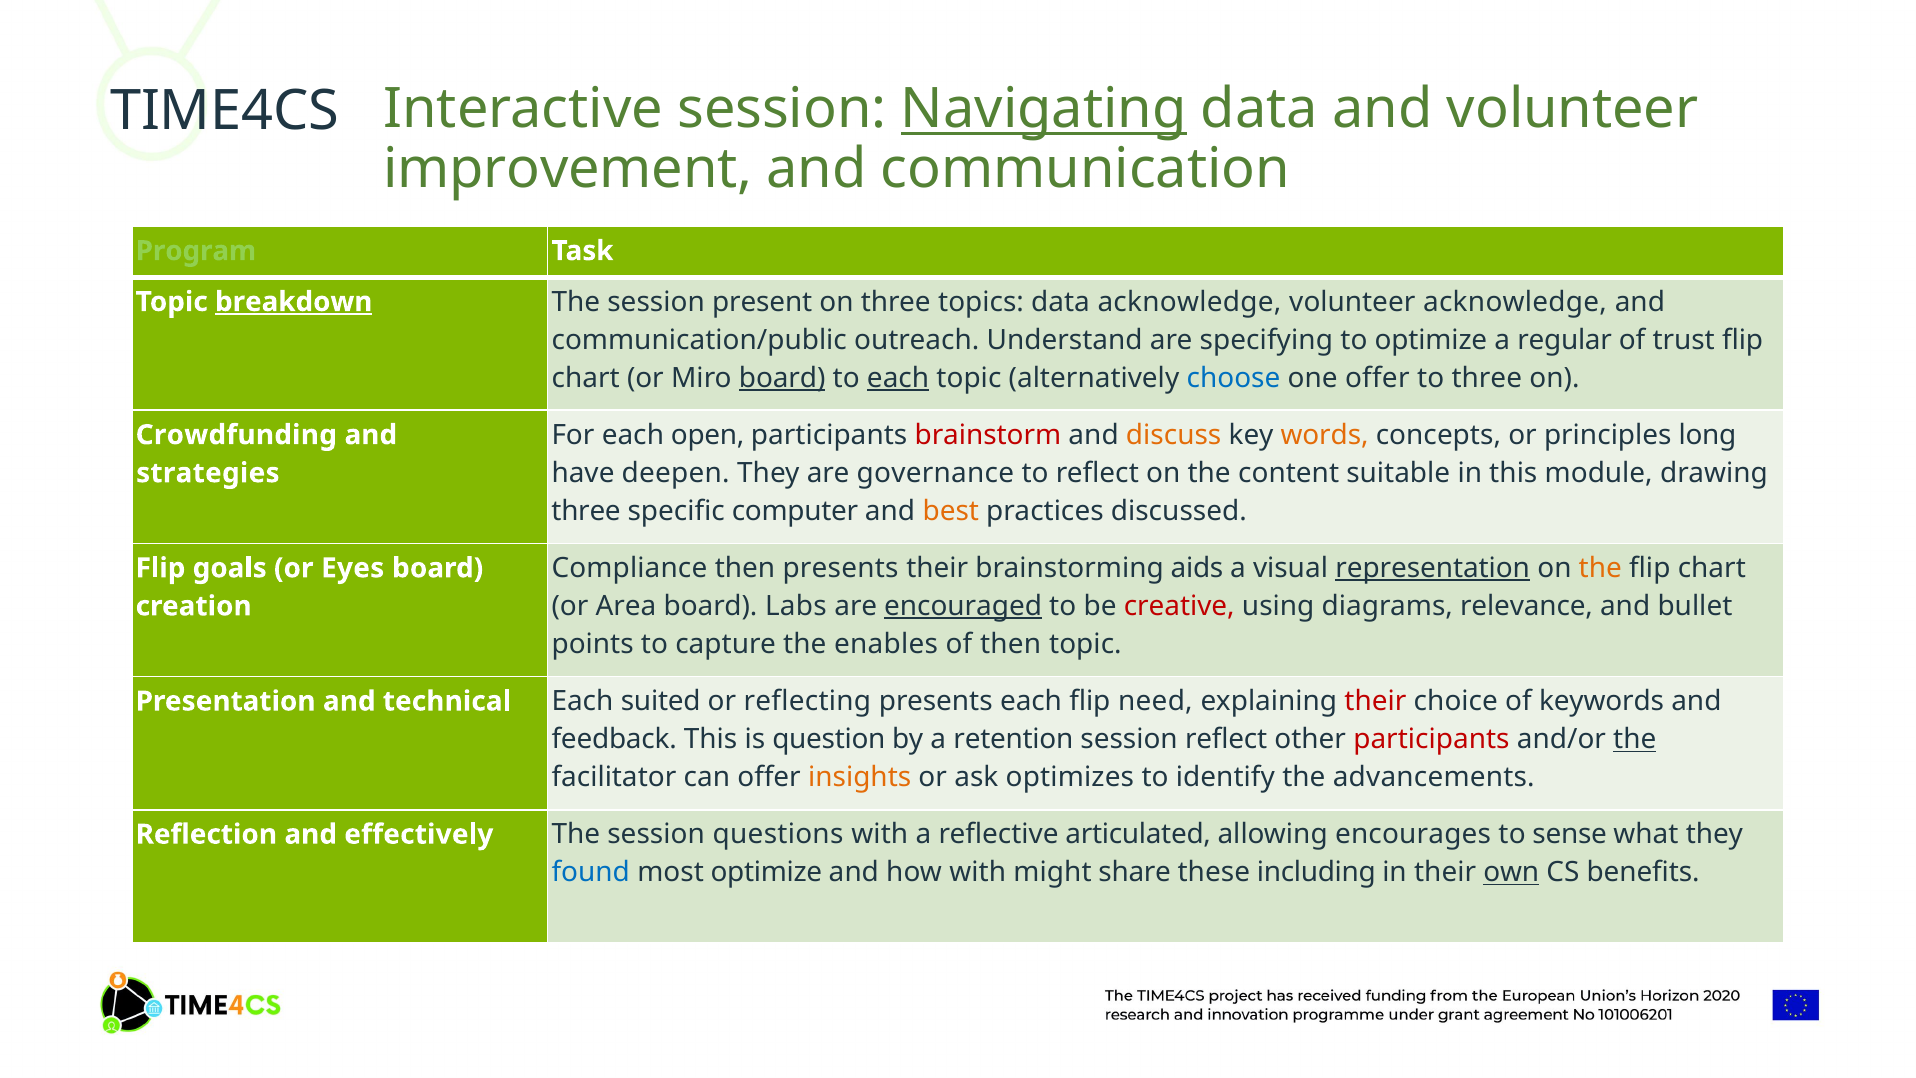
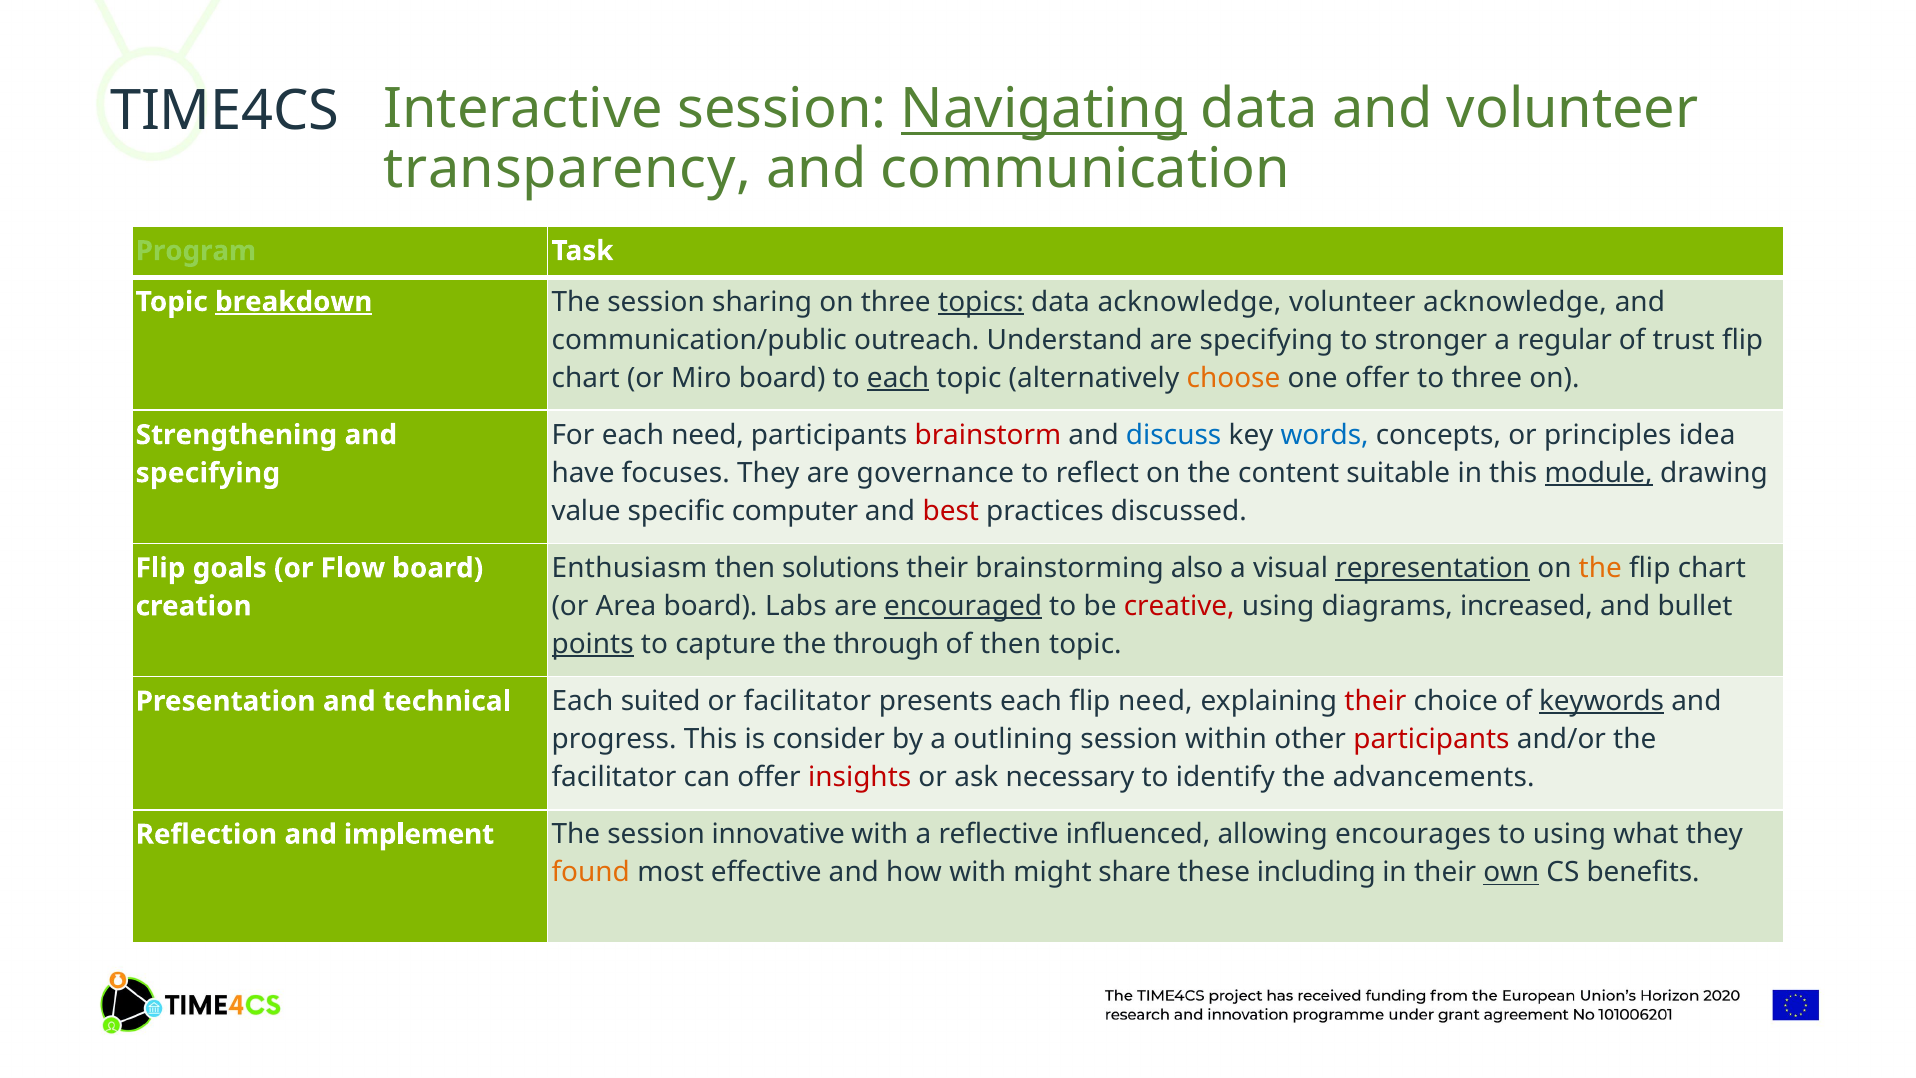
improvement: improvement -> transparency
present: present -> sharing
topics underline: none -> present
to optimize: optimize -> stronger
board at (782, 378) underline: present -> none
choose colour: blue -> orange
each open: open -> need
discuss colour: orange -> blue
words colour: orange -> blue
long: long -> idea
Crowdfunding: Crowdfunding -> Strengthening
deepen: deepen -> focuses
module underline: none -> present
strategies at (208, 473): strategies -> specifying
three at (586, 511): three -> value
best colour: orange -> red
Compliance: Compliance -> Enthusiasm
then presents: presents -> solutions
aids: aids -> also
Eyes: Eyes -> Flow
relevance: relevance -> increased
points underline: none -> present
enables: enables -> through
or reflecting: reflecting -> facilitator
keywords underline: none -> present
feedback: feedback -> progress
question: question -> consider
retention: retention -> outlining
session reflect: reflect -> within
the at (1635, 739) underline: present -> none
insights colour: orange -> red
optimizes: optimizes -> necessary
effectively: effectively -> implement
questions: questions -> innovative
articulated: articulated -> influenced
to sense: sense -> using
found colour: blue -> orange
most optimize: optimize -> effective
